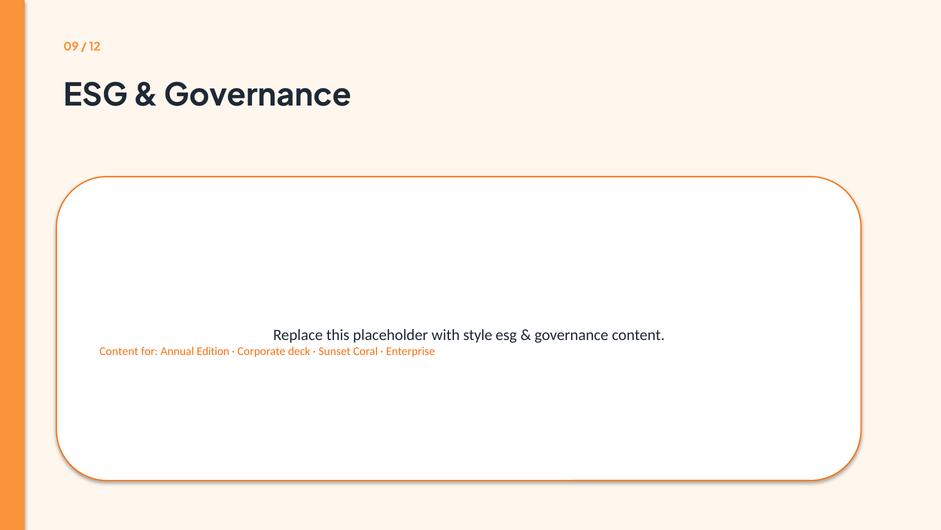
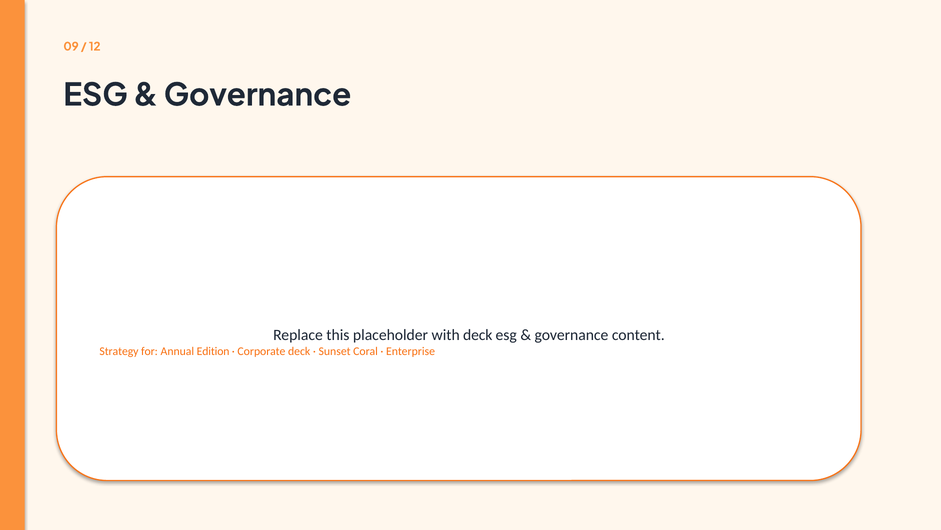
with style: style -> deck
Content at (119, 351): Content -> Strategy
